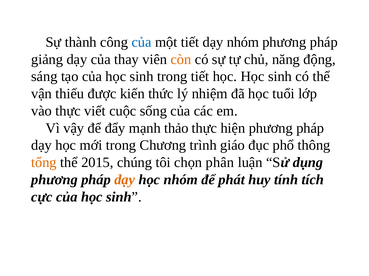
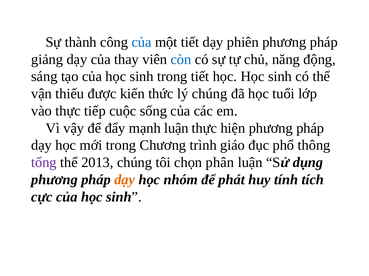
dạy nhóm: nhóm -> phiên
còn colour: orange -> blue
lý nhiệm: nhiệm -> chúng
viết: viết -> tiếp
mạnh thảo: thảo -> luận
tổng colour: orange -> purple
2015: 2015 -> 2013
